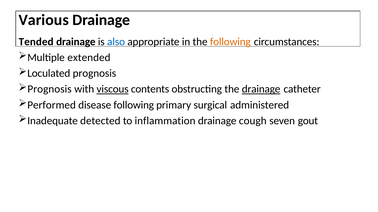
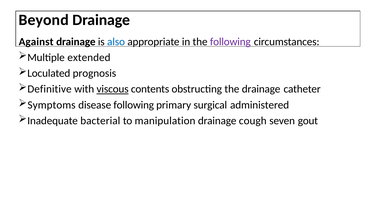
Various: Various -> Beyond
Tended: Tended -> Against
following at (230, 42) colour: orange -> purple
Prognosis at (50, 89): Prognosis -> Definitive
drainage at (261, 89) underline: present -> none
Performed: Performed -> Symptoms
detected: detected -> bacterial
inflammation: inflammation -> manipulation
